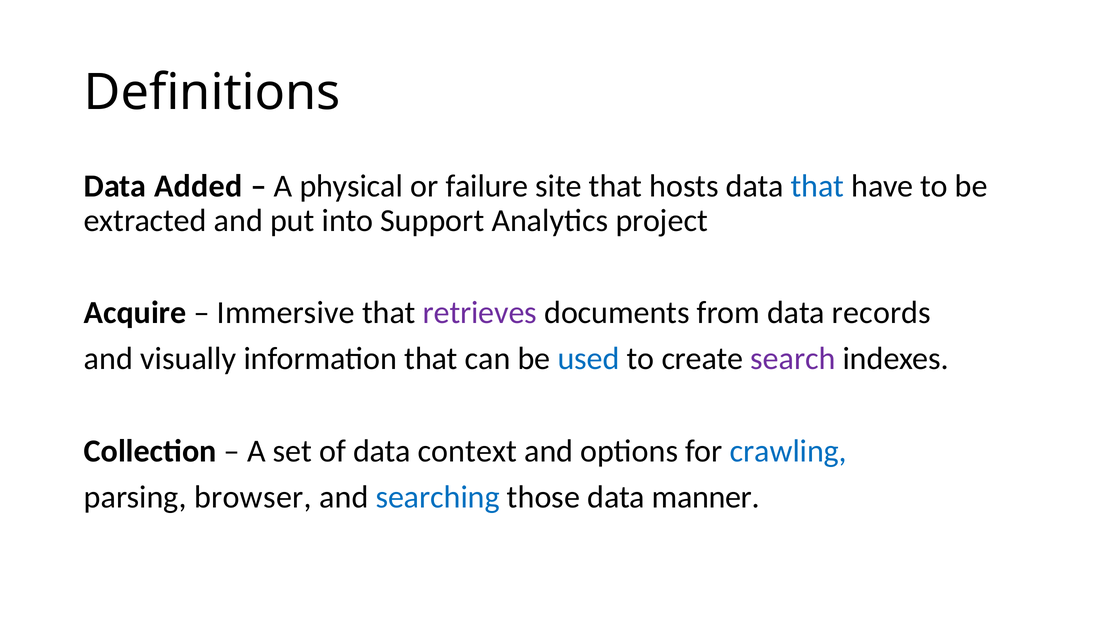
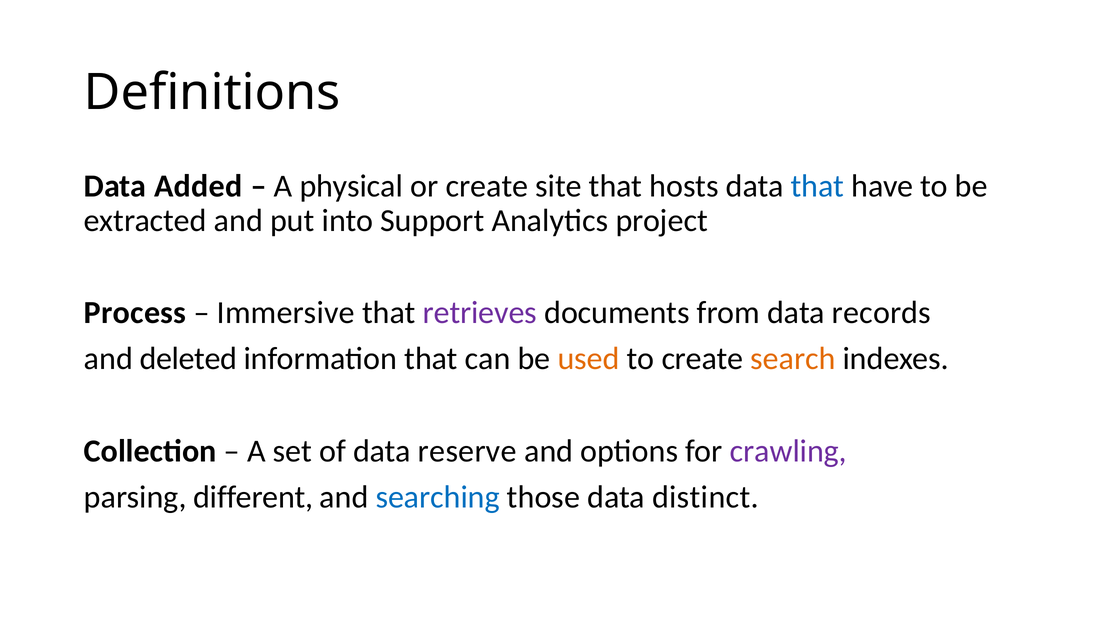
or failure: failure -> create
Acquire: Acquire -> Process
visually: visually -> deleted
used colour: blue -> orange
search colour: purple -> orange
context: context -> reserve
crawling colour: blue -> purple
browser: browser -> different
manner: manner -> distinct
